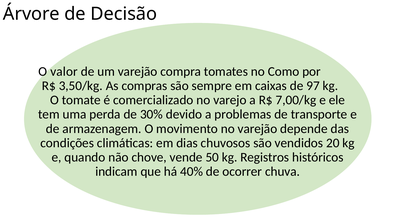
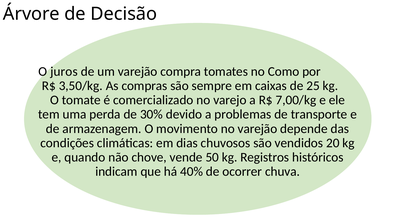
valor: valor -> juros
97: 97 -> 25
